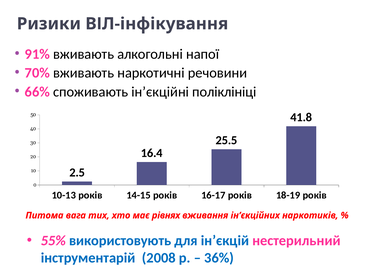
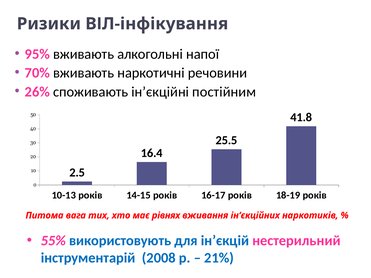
91%: 91% -> 95%
66%: 66% -> 26%
поліклініці: поліклініці -> постійним
36%: 36% -> 21%
